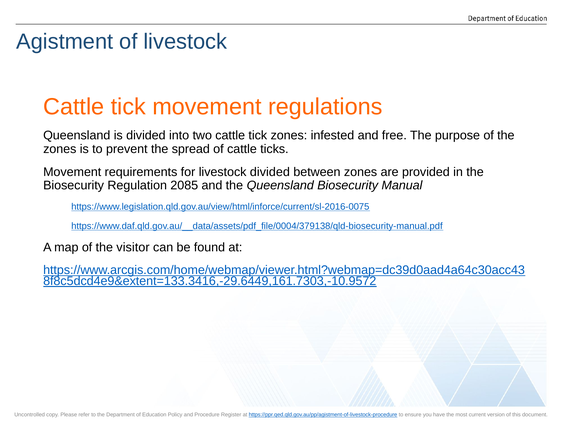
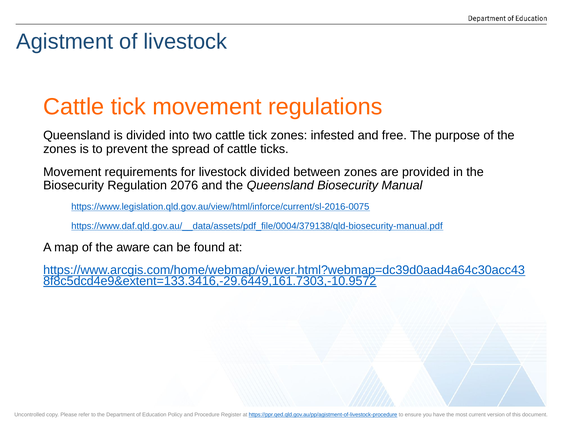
2085: 2085 -> 2076
visitor: visitor -> aware
